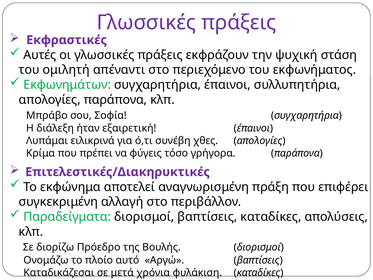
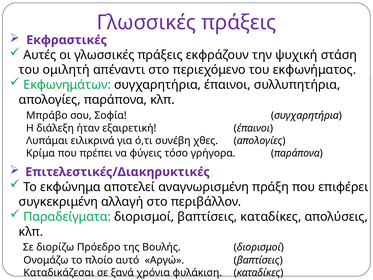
μετά: μετά -> ξανά
